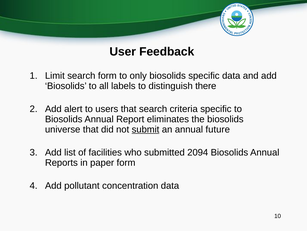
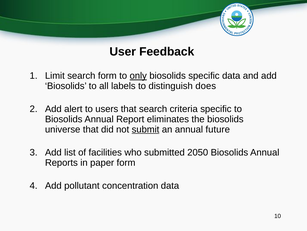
only underline: none -> present
there: there -> does
2094: 2094 -> 2050
